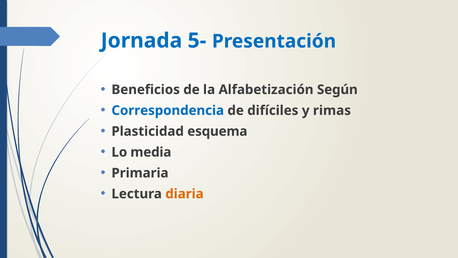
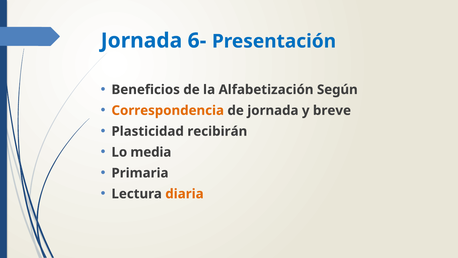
5-: 5- -> 6-
Correspondencia colour: blue -> orange
de difíciles: difíciles -> jornada
rimas: rimas -> breve
esquema: esquema -> recibirán
